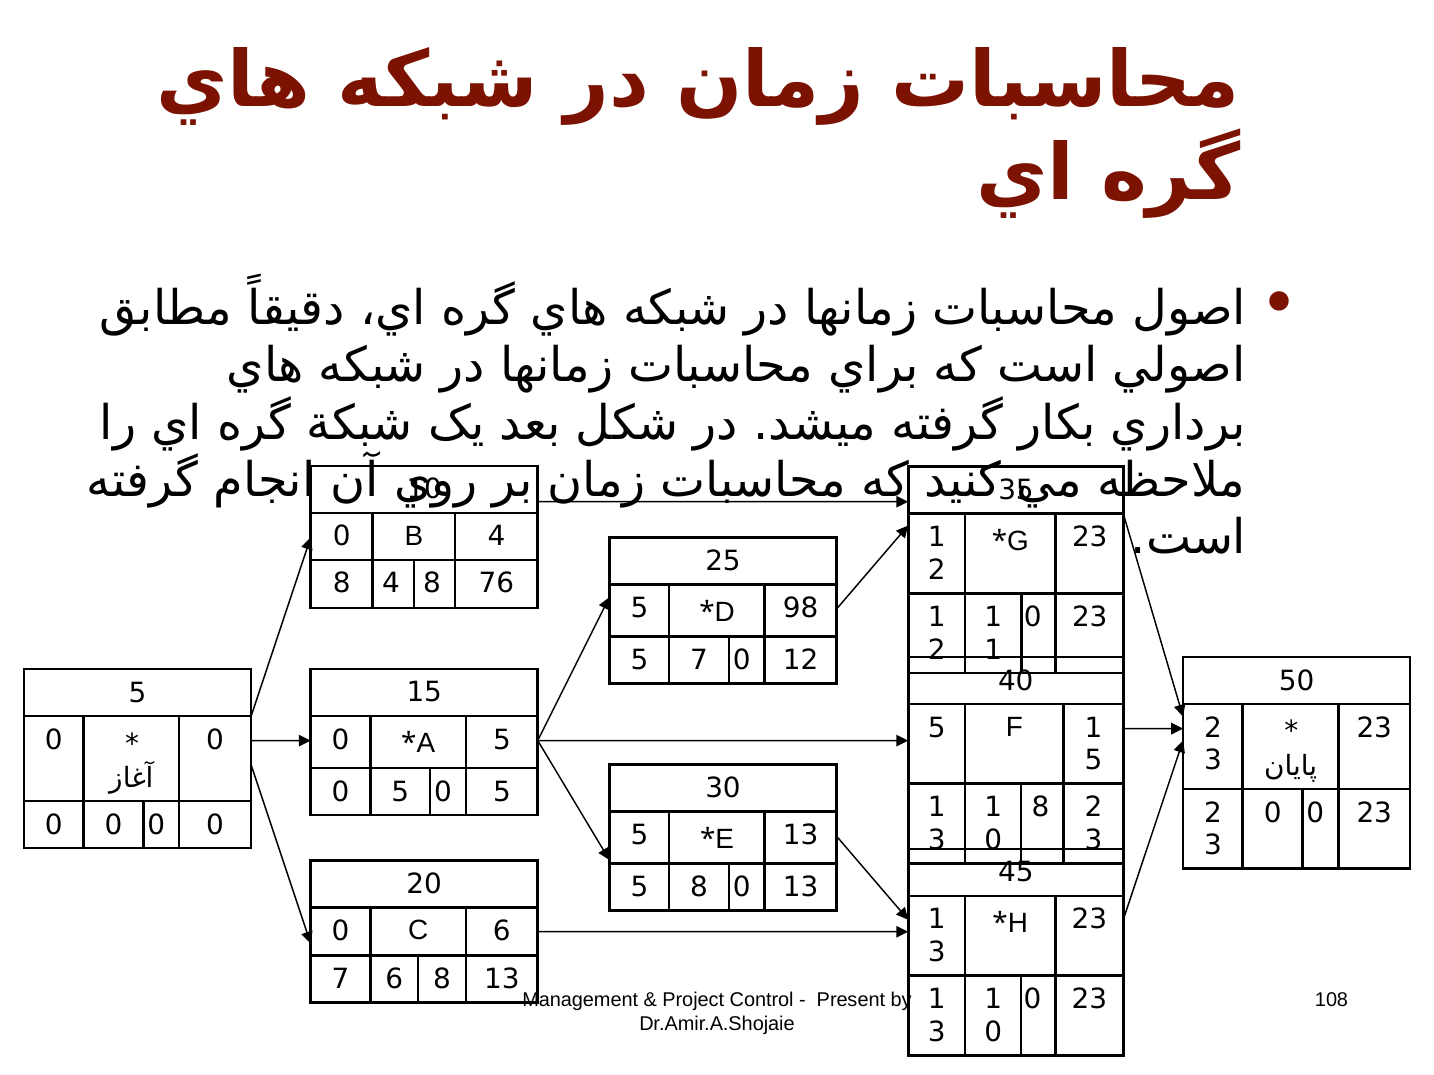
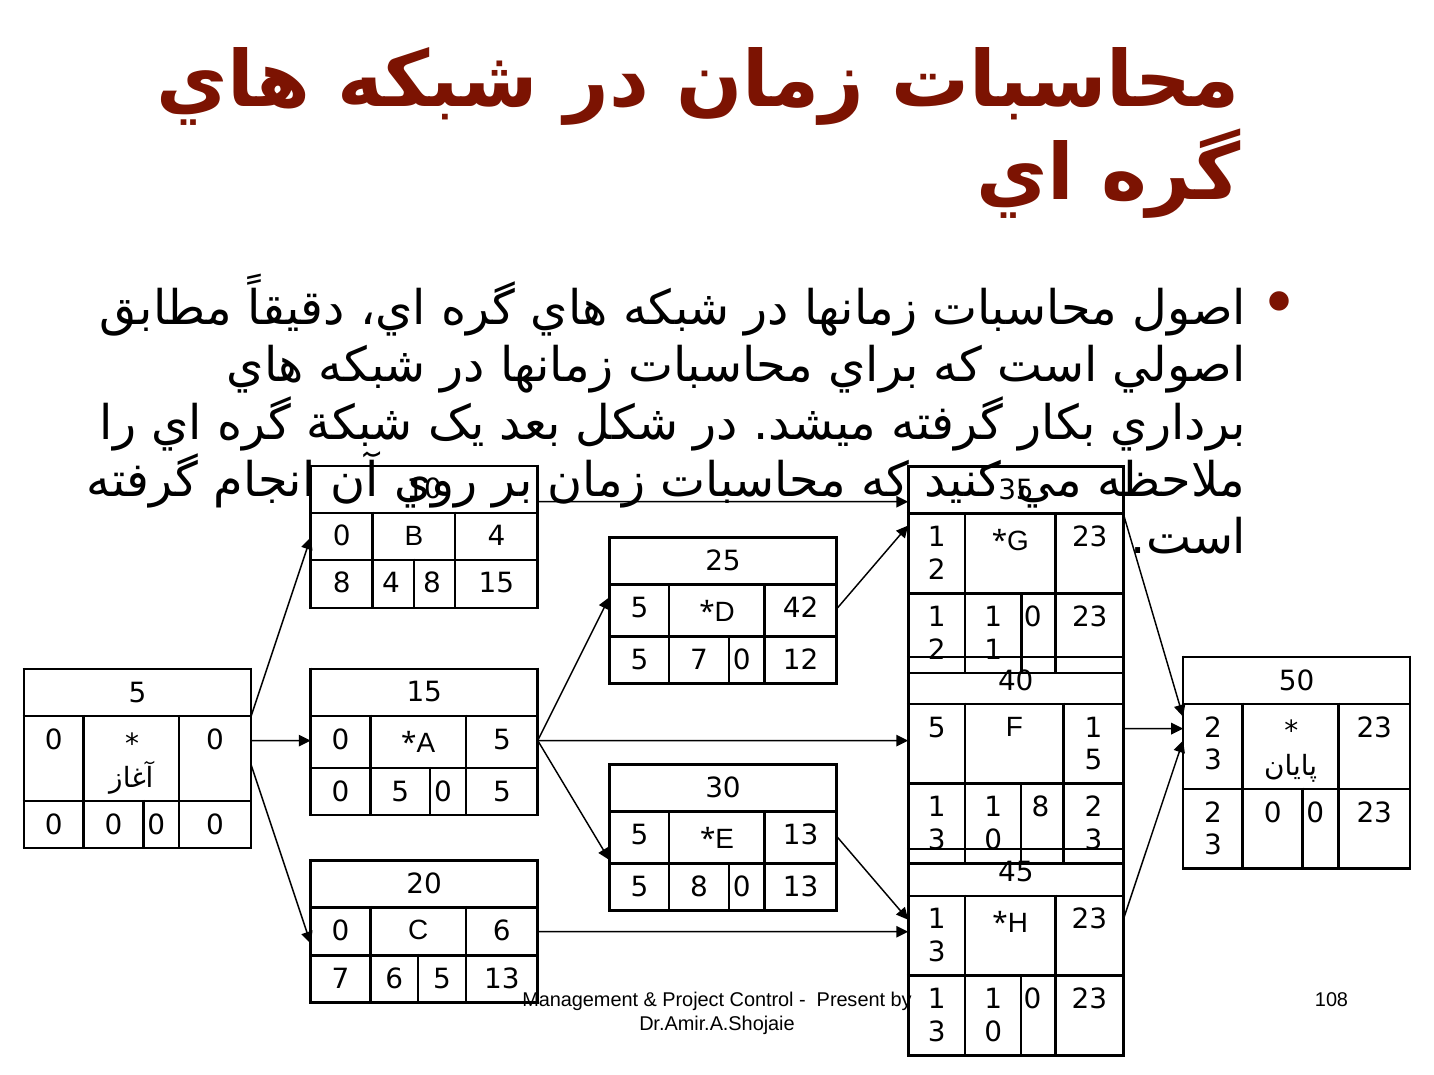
8 76: 76 -> 15
98: 98 -> 42
6 8: 8 -> 5
